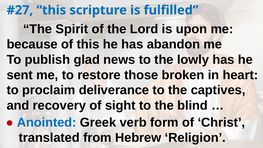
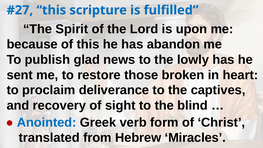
Religion: Religion -> Miracles
